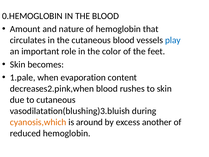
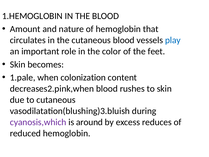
0.HEMOGLOBIN: 0.HEMOGLOBIN -> 1.HEMOGLOBIN
evaporation: evaporation -> colonization
cyanosis,which colour: orange -> purple
another: another -> reduces
